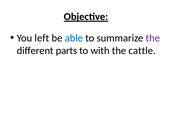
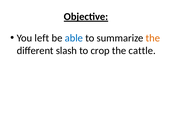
the at (153, 38) colour: purple -> orange
parts: parts -> slash
with: with -> crop
